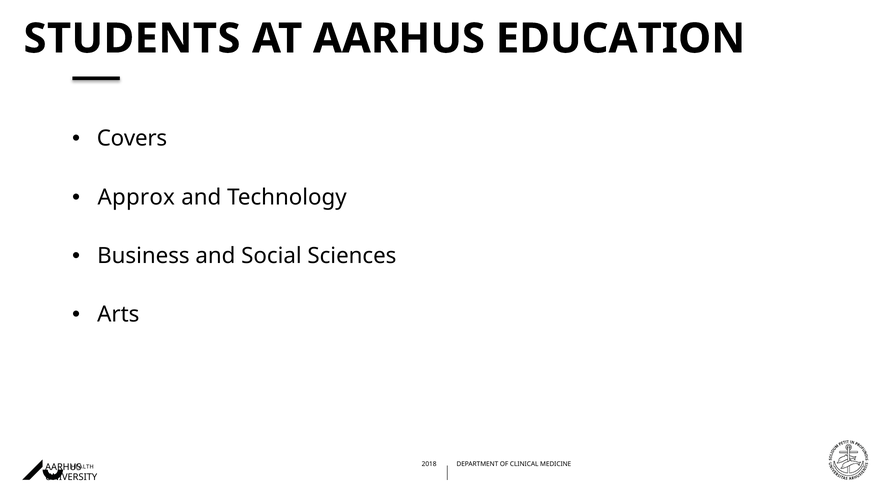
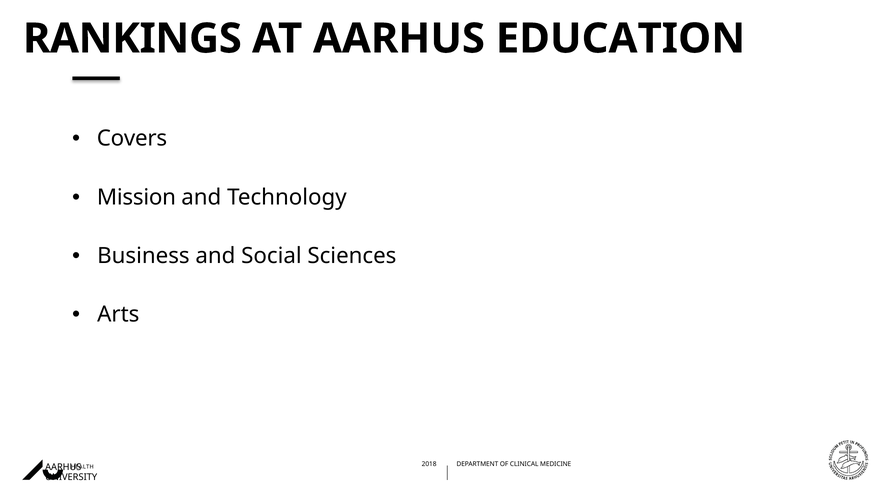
STUDENTS: STUDENTS -> RANKINGS
Approx: Approx -> Mission
